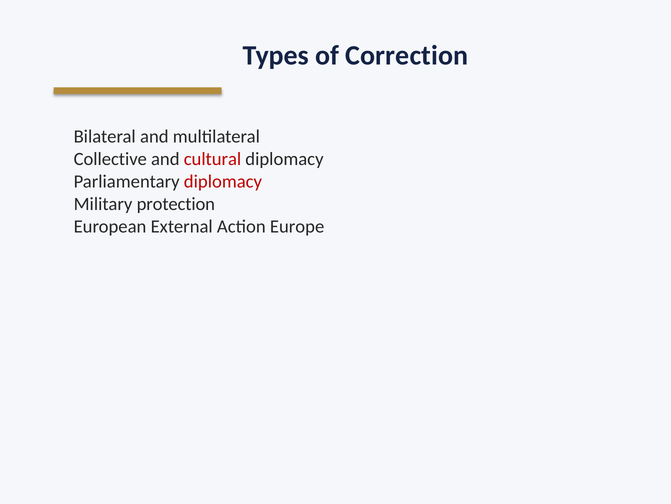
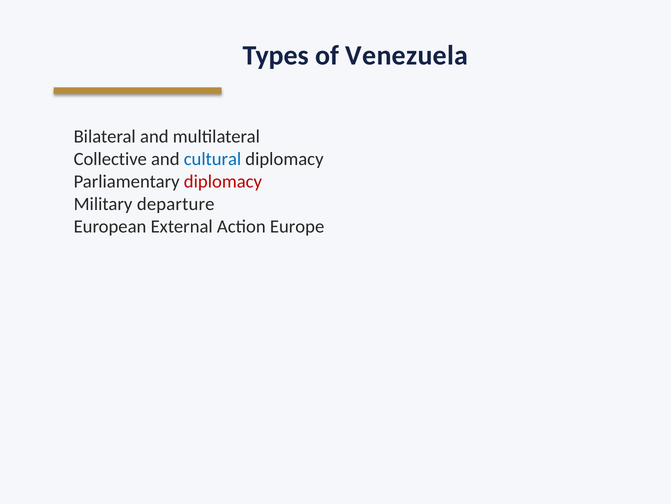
Correction: Correction -> Venezuela
cultural colour: red -> blue
protection: protection -> departure
